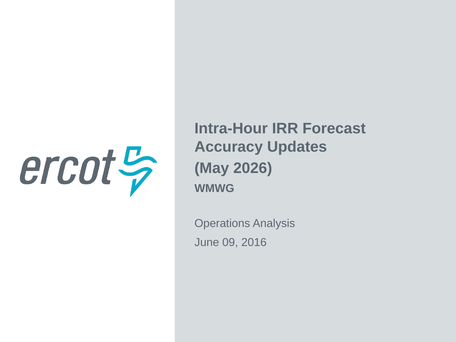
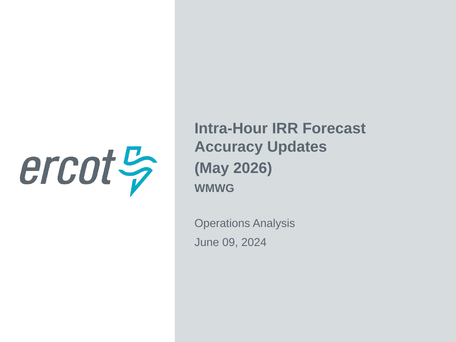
2016: 2016 -> 2024
